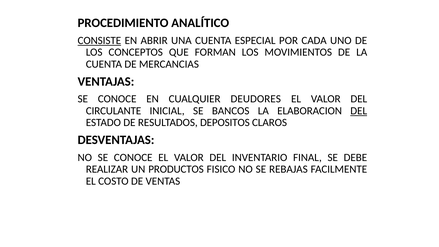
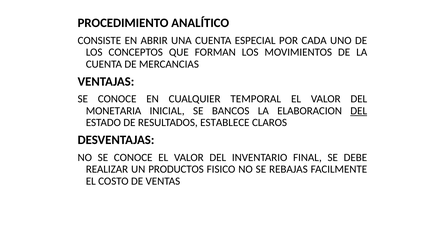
CONSISTE underline: present -> none
DEUDORES: DEUDORES -> TEMPORAL
CIRCULANTE: CIRCULANTE -> MONETARIA
DEPOSITOS: DEPOSITOS -> ESTABLECE
